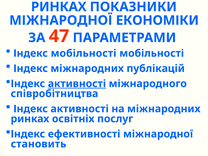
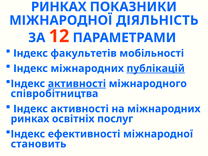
ЕКОНОМІКИ: ЕКОНОМІКИ -> ДІЯЛЬНІСТЬ
47: 47 -> 12
Індекс мобільності: мобільності -> факультетів
публікацій underline: none -> present
